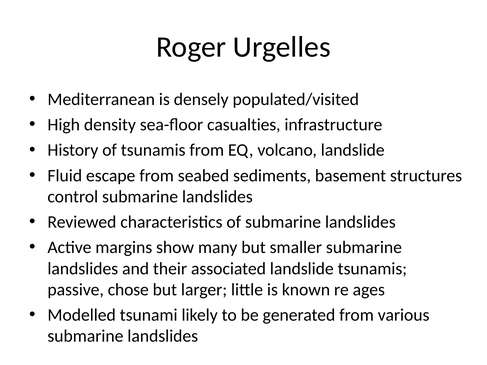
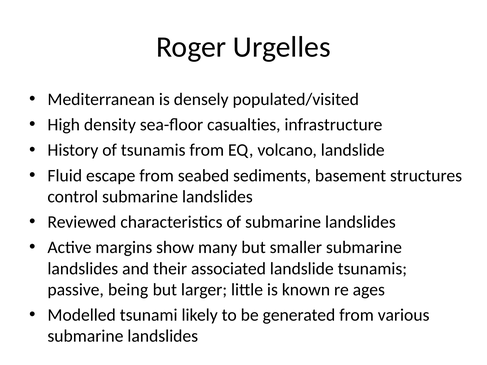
chose: chose -> being
